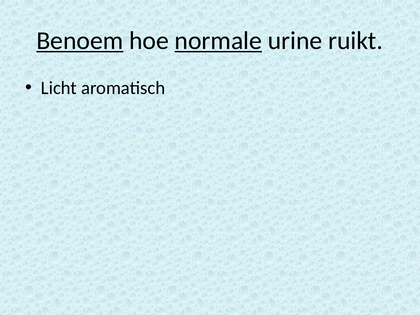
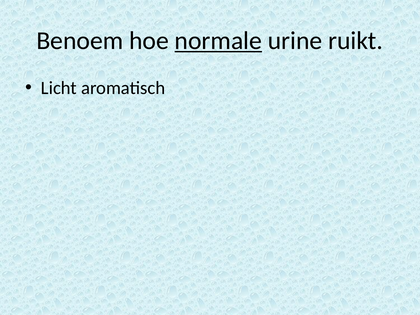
Benoem underline: present -> none
